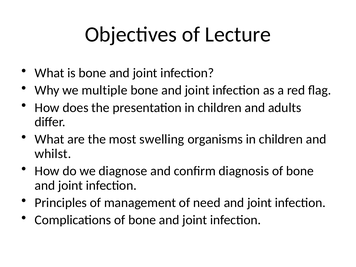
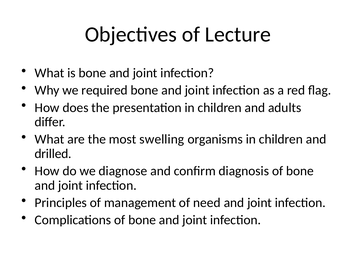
multiple: multiple -> required
whilst: whilst -> drilled
